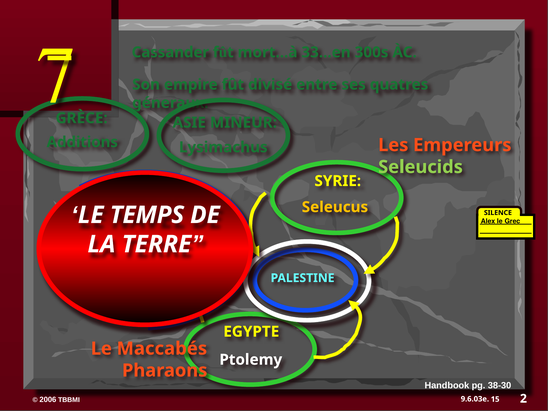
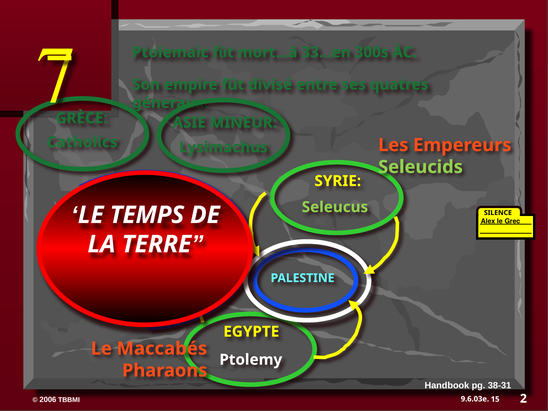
Cassander: Cassander -> Ptolemaic
Additions: Additions -> Catholics
Seleucus colour: yellow -> light green
38-30: 38-30 -> 38-31
